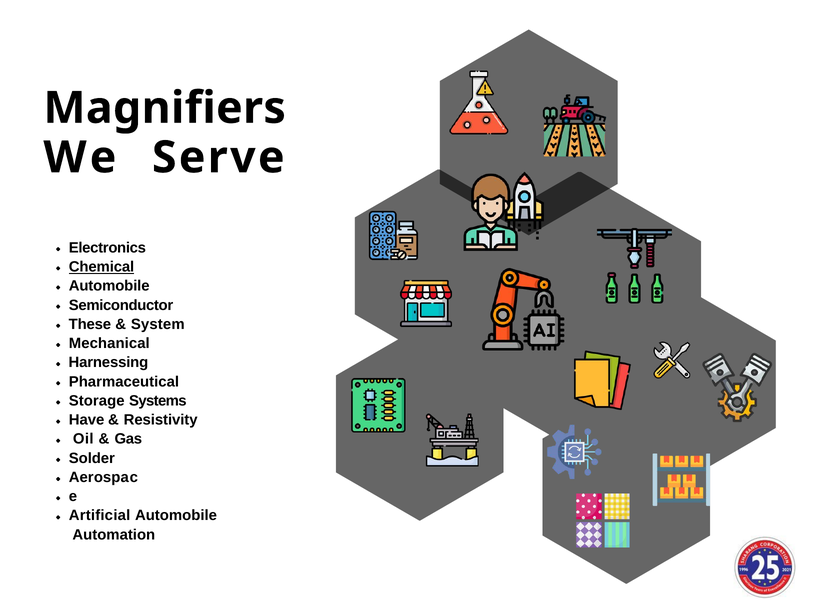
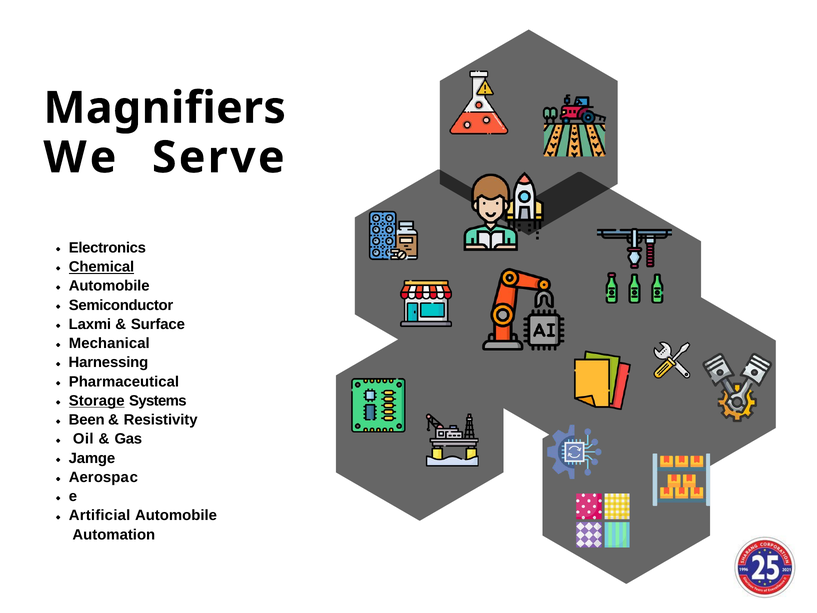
These: These -> Laxmi
System: System -> Surface
Storage underline: none -> present
Have: Have -> Been
Solder: Solder -> Jamge
